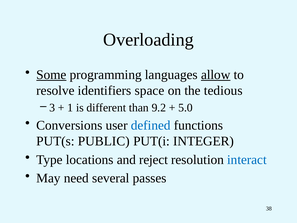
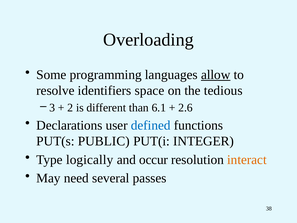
Some underline: present -> none
1: 1 -> 2
9.2: 9.2 -> 6.1
5.0: 5.0 -> 2.6
Conversions: Conversions -> Declarations
locations: locations -> logically
reject: reject -> occur
interact colour: blue -> orange
